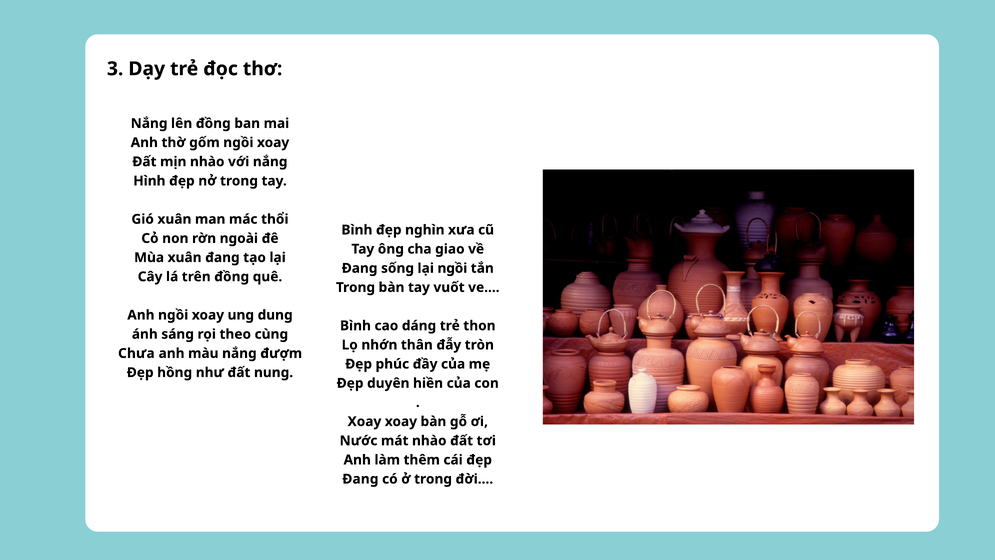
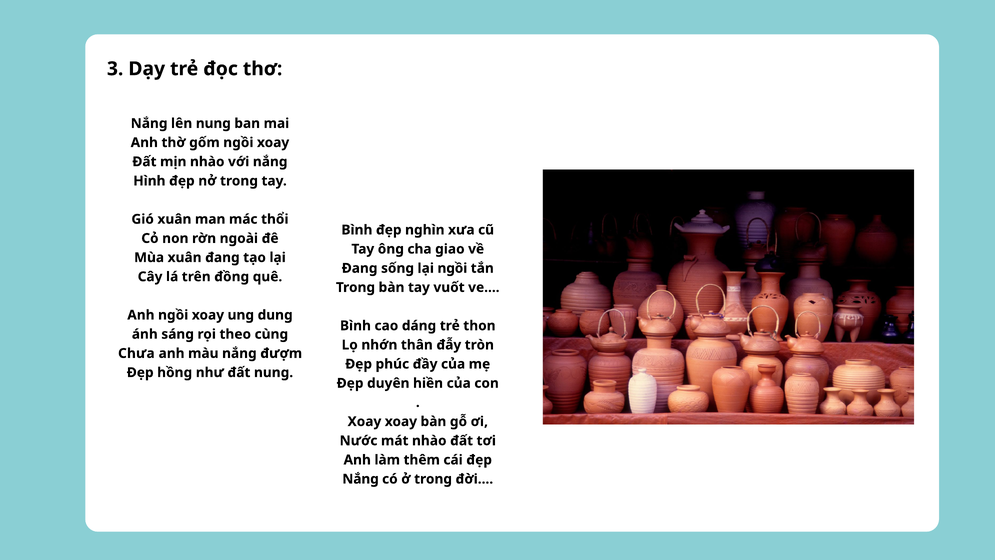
lên đồng: đồng -> nung
Đang at (360, 479): Đang -> Nắng
